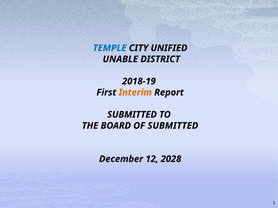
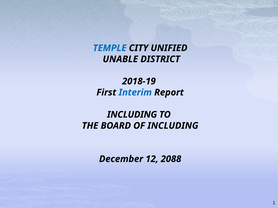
Interim colour: orange -> blue
SUBMITTED at (132, 115): SUBMITTED -> INCLUDING
OF SUBMITTED: SUBMITTED -> INCLUDING
2028: 2028 -> 2088
